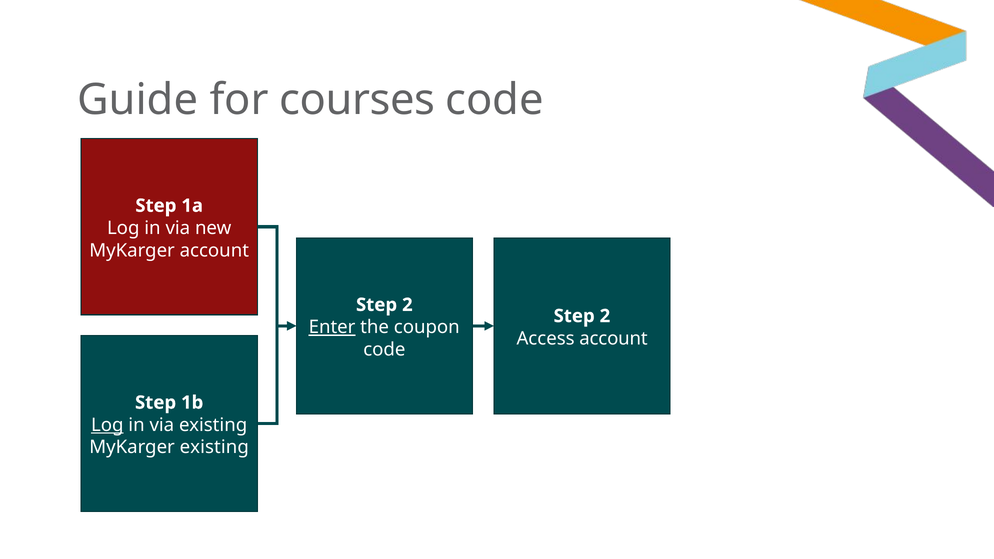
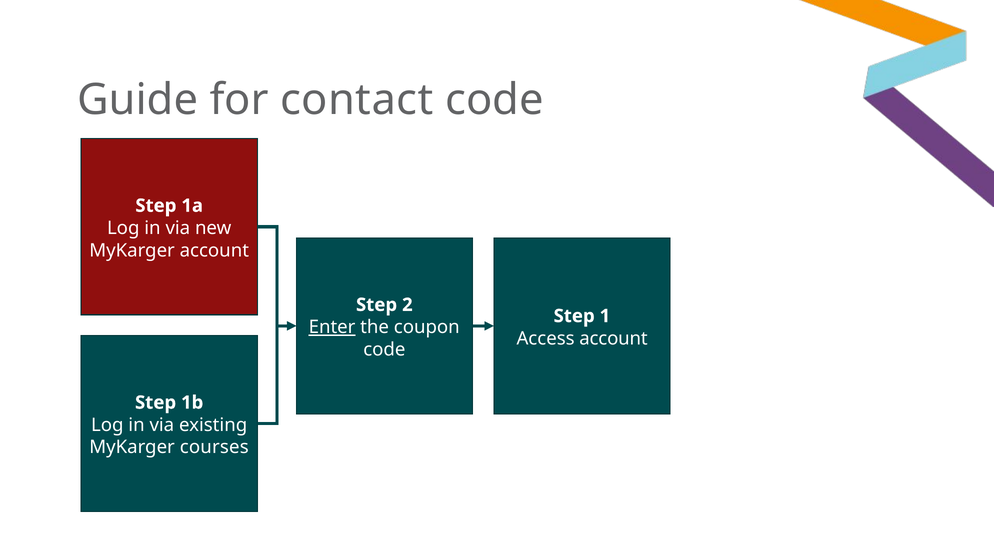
courses: courses -> contact
2 at (605, 316): 2 -> 1
Log at (107, 425) underline: present -> none
MyKarger existing: existing -> courses
